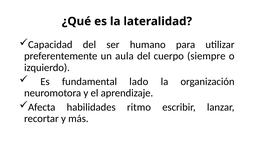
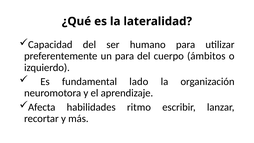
un aula: aula -> para
siempre: siempre -> ámbitos
